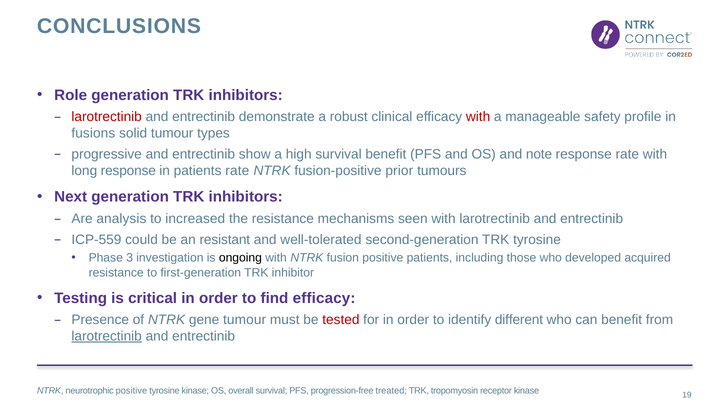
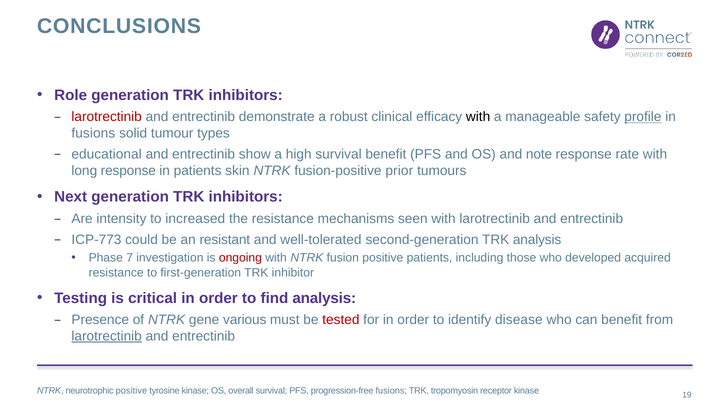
with at (478, 117) colour: red -> black
profile underline: none -> present
progressive: progressive -> educational
patients rate: rate -> skin
analysis: analysis -> intensity
ICP-559: ICP-559 -> ICP-773
TRK tyrosine: tyrosine -> analysis
3: 3 -> 7
ongoing colour: black -> red
find efficacy: efficacy -> analysis
gene tumour: tumour -> various
different: different -> disease
progression-free treated: treated -> fusions
